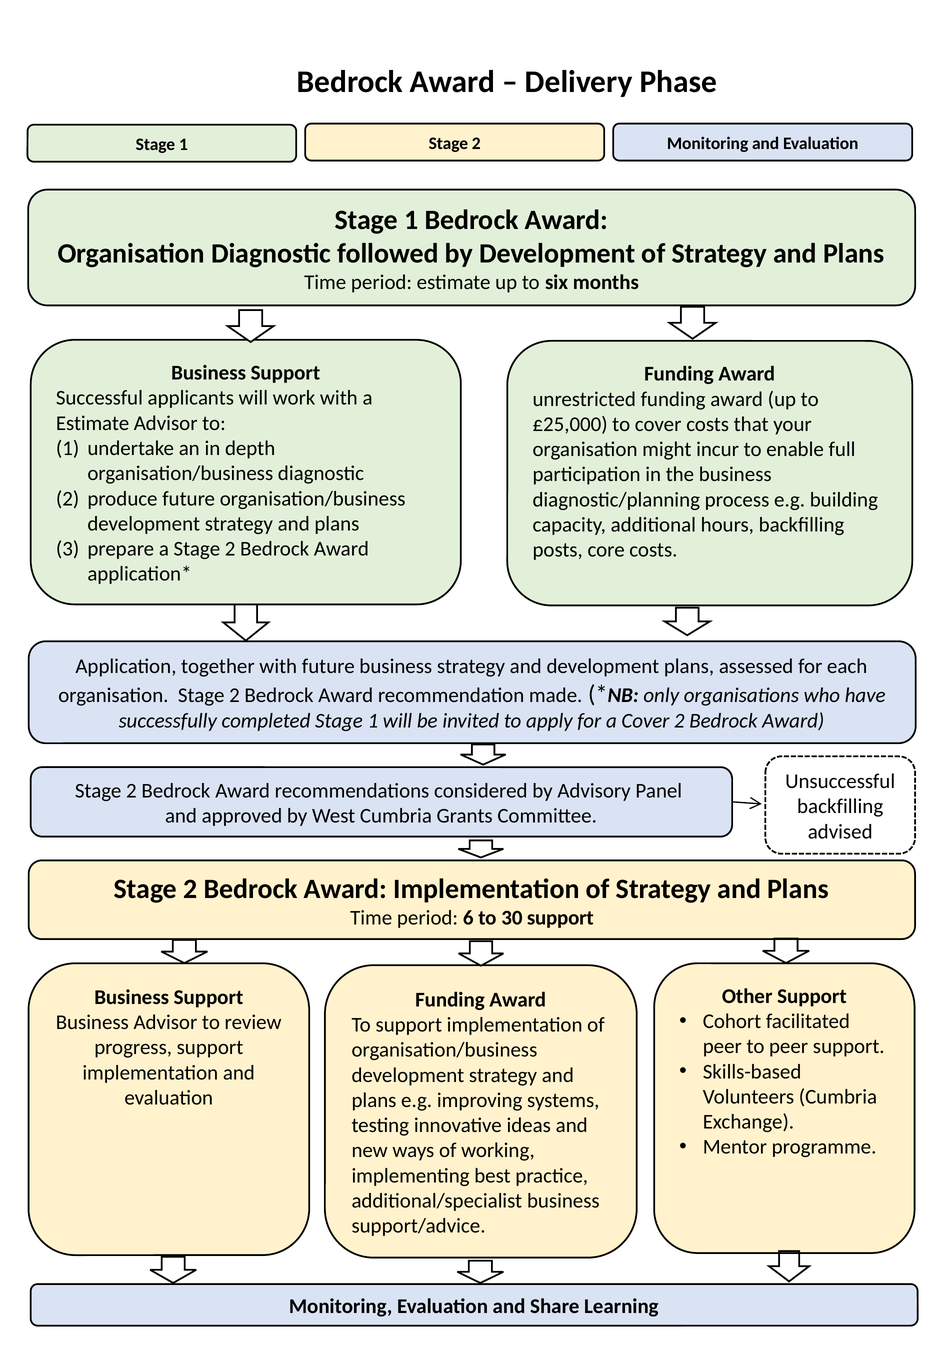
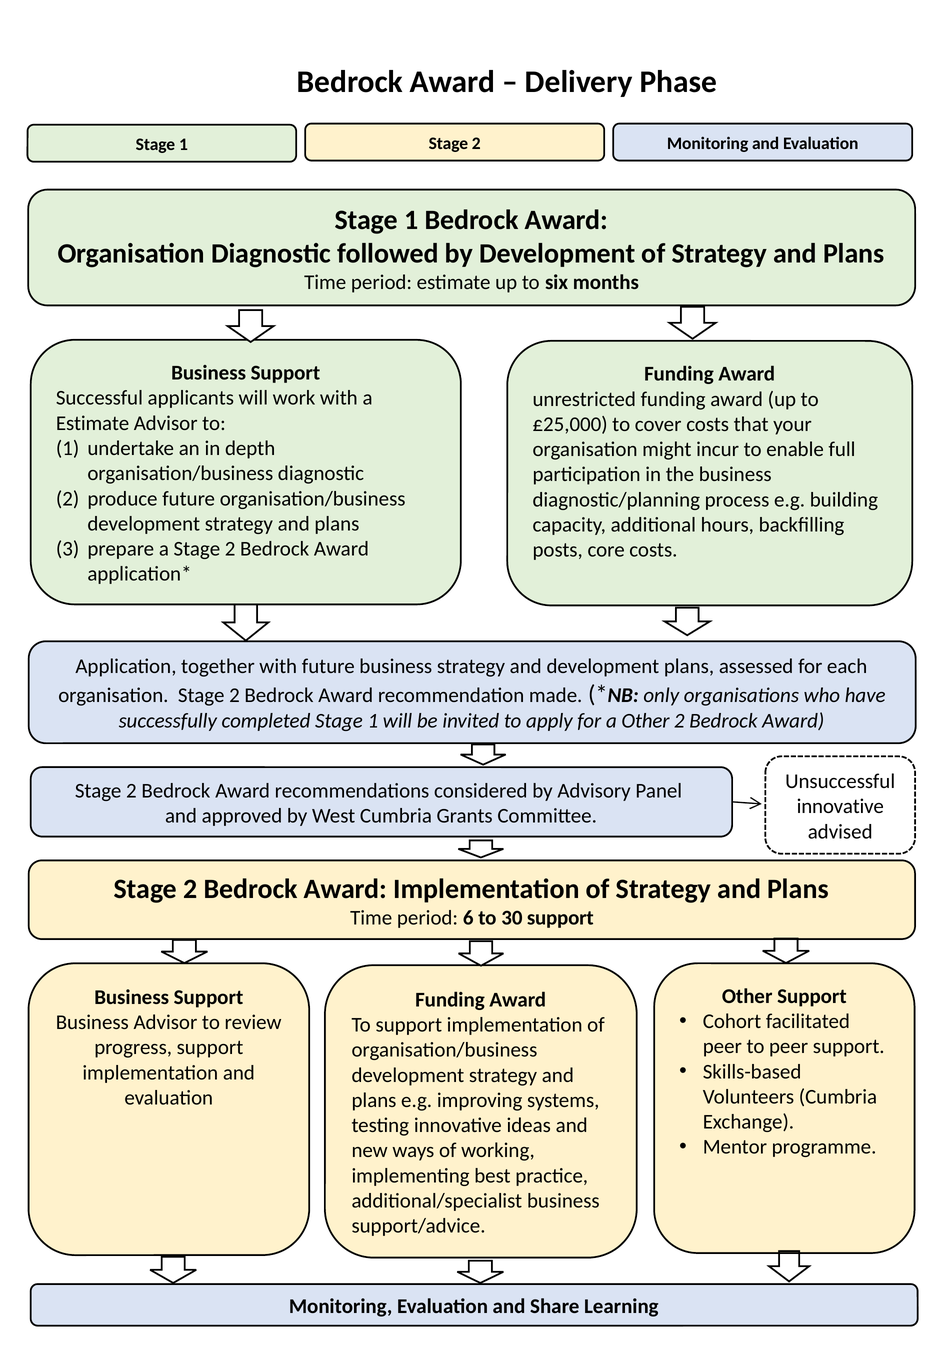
a Cover: Cover -> Other
backfilling at (840, 807): backfilling -> innovative
